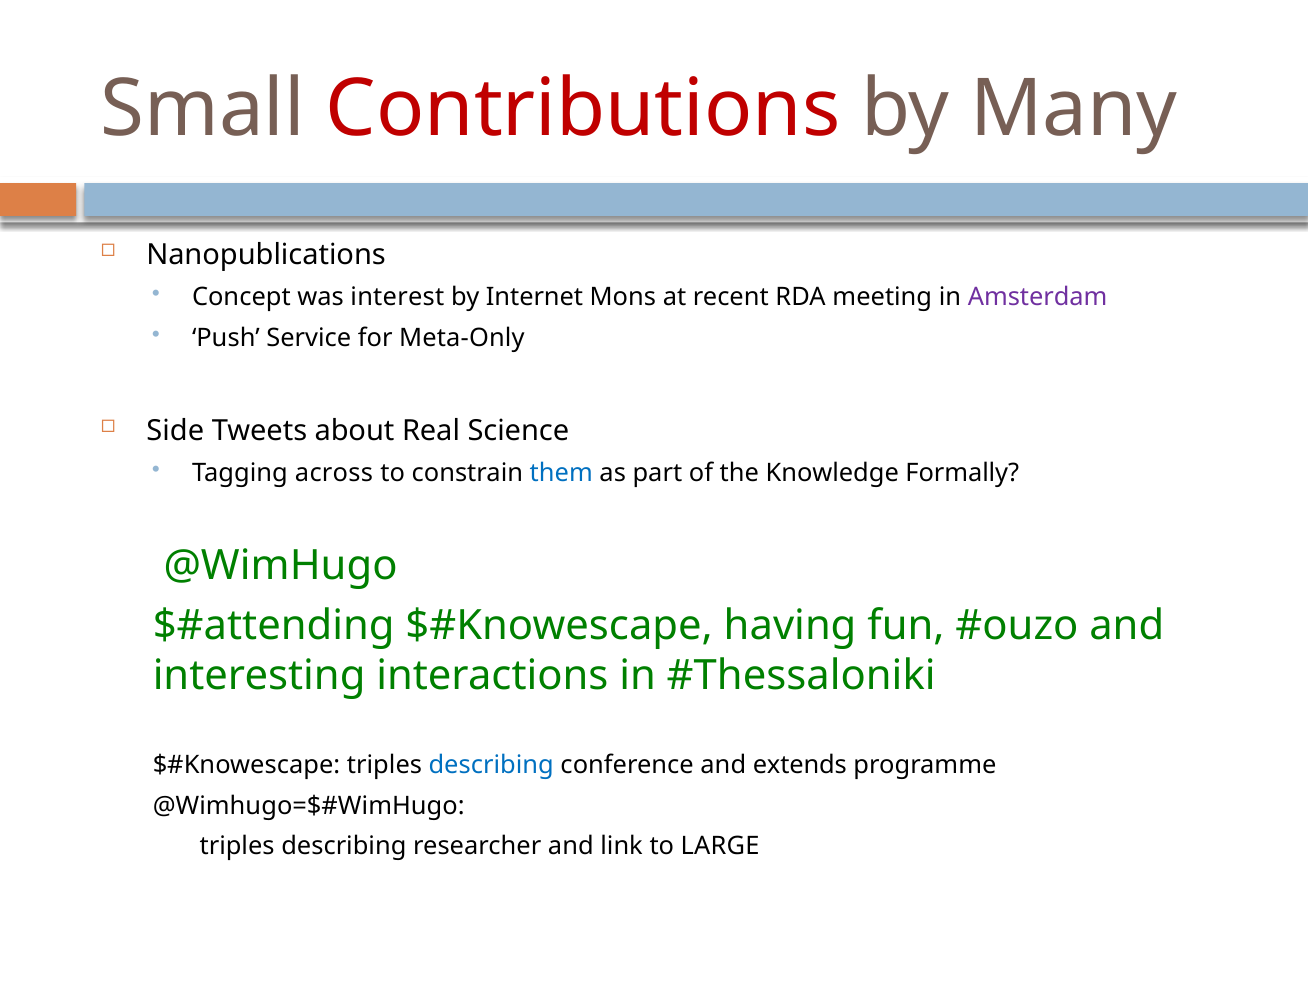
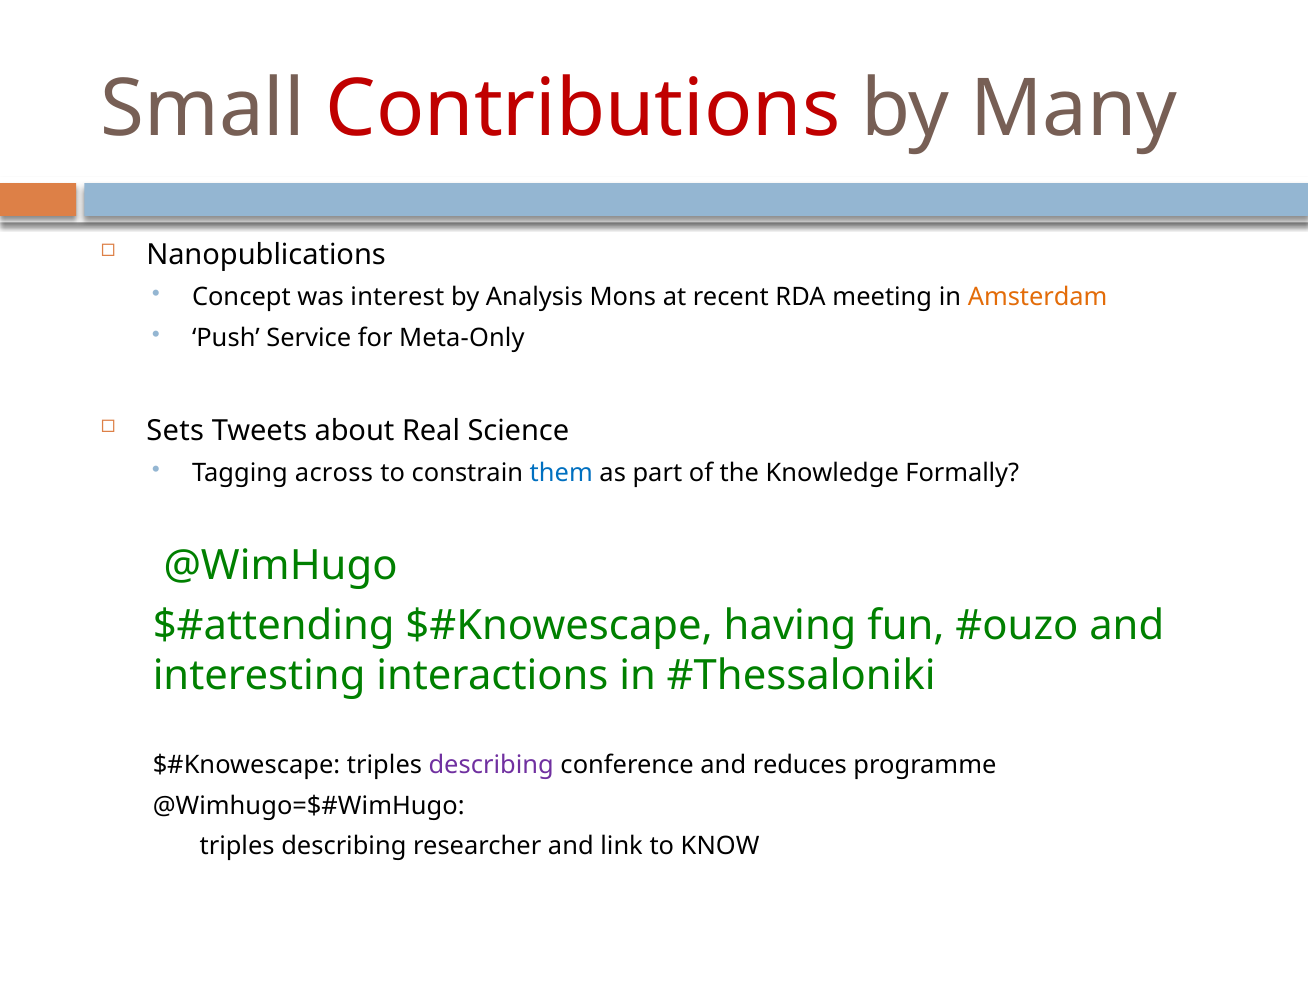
Internet: Internet -> Analysis
Amsterdam colour: purple -> orange
Side: Side -> Sets
describing at (491, 765) colour: blue -> purple
extends: extends -> reduces
LARGE: LARGE -> KNOW
